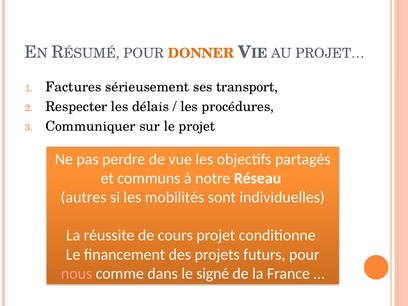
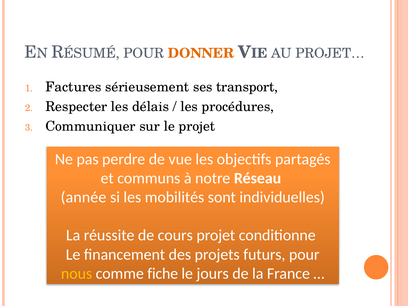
autres: autres -> année
nous colour: pink -> yellow
dans: dans -> fiche
signé: signé -> jours
